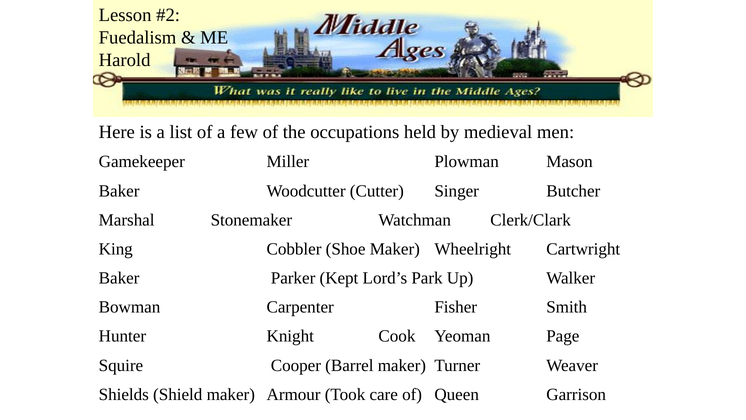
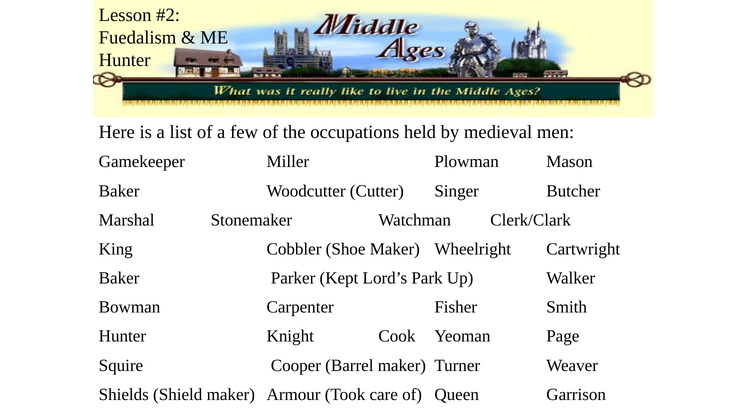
Harold at (125, 60): Harold -> Hunter
